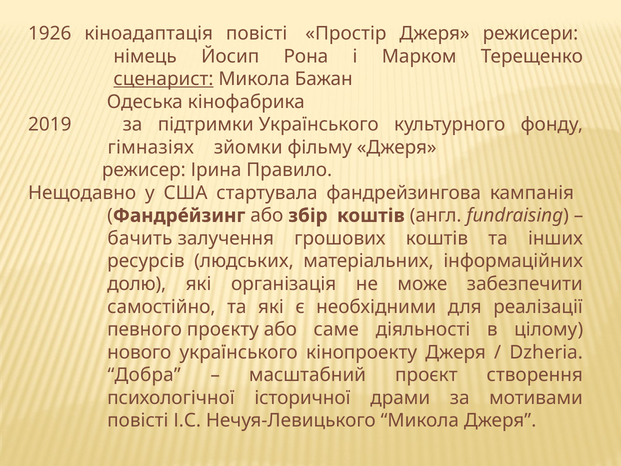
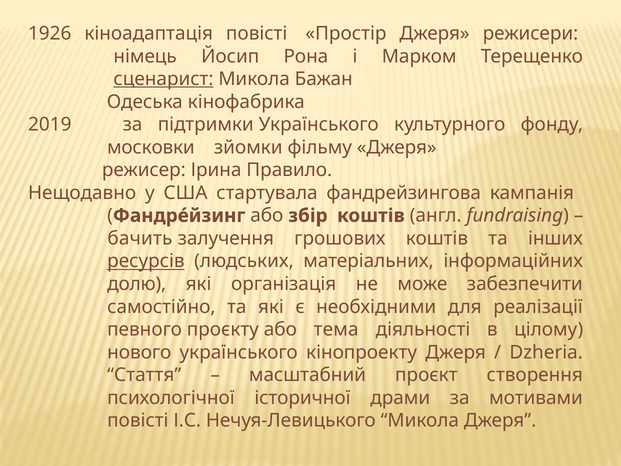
гімназіях: гімназіях -> московки
ресурсів underline: none -> present
саме: саме -> тема
Добра: Добра -> Стаття
